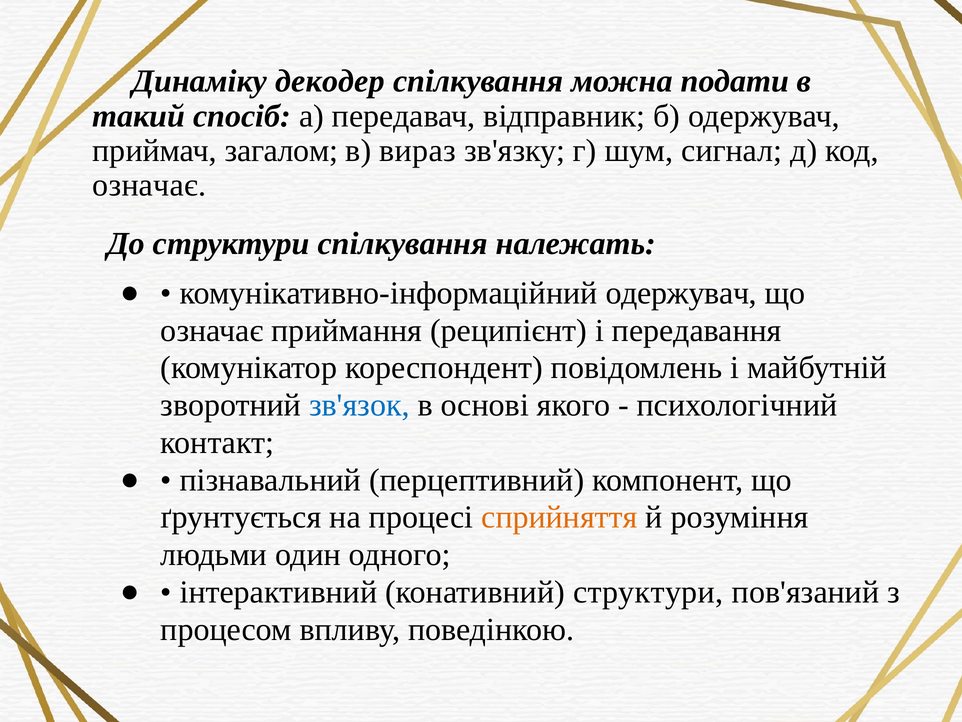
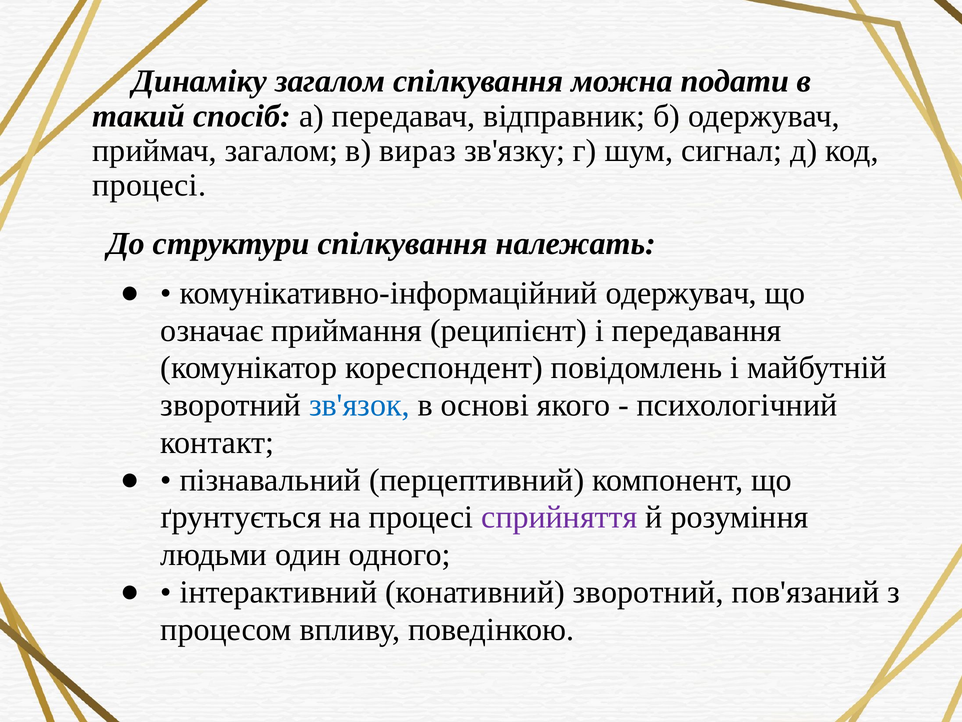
Динаміку декодер: декодер -> загалом
означає at (149, 185): означає -> процесі
сприйняття colour: orange -> purple
конативний структури: структури -> зворотний
